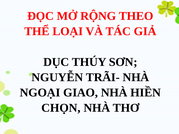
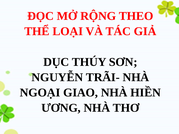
CHỌN: CHỌN -> ƯƠNG
